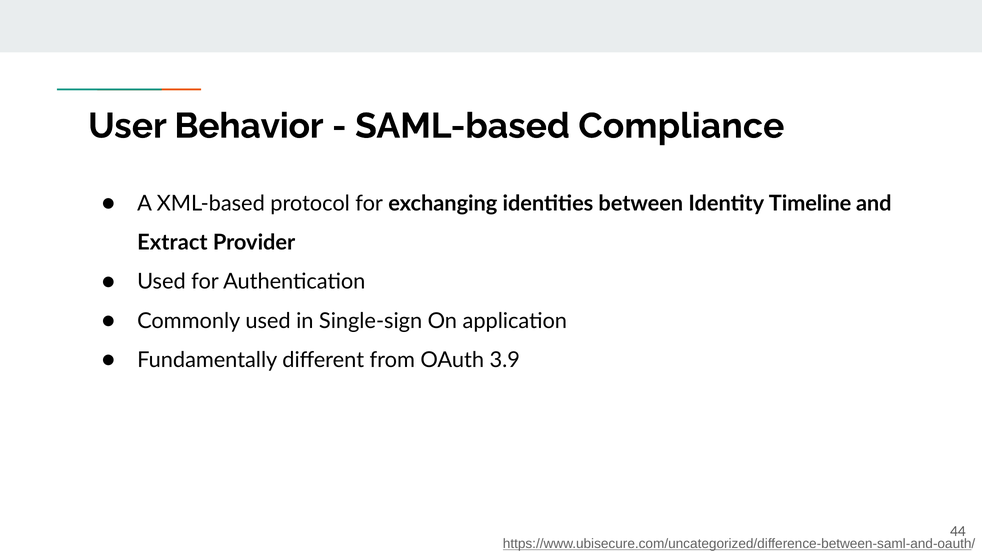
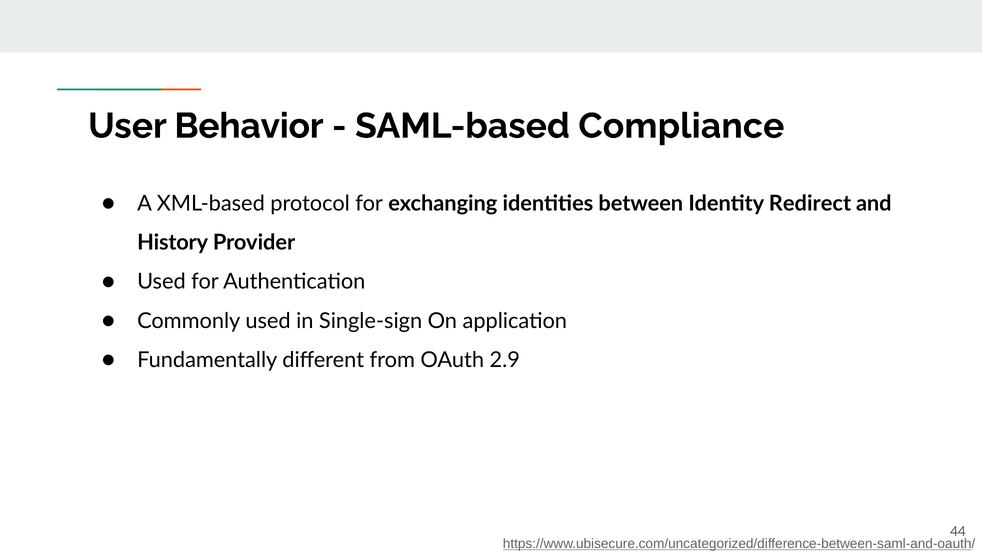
Timeline: Timeline -> Redirect
Extract: Extract -> History
3.9: 3.9 -> 2.9
